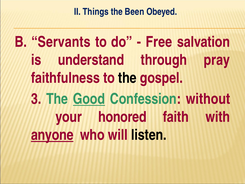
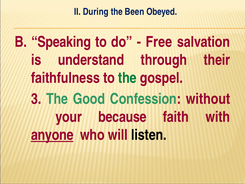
Things: Things -> During
Servants: Servants -> Speaking
pray: pray -> their
the at (127, 78) colour: black -> green
Good underline: present -> none
honored: honored -> because
